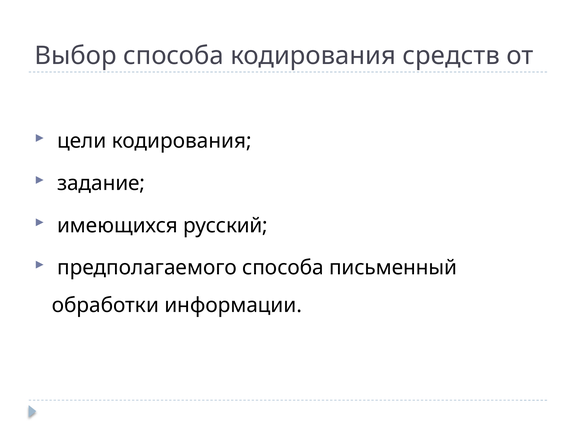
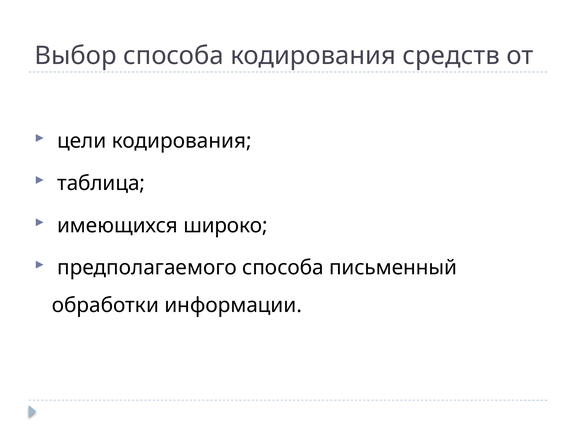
задание: задание -> таблица
русский: русский -> широко
